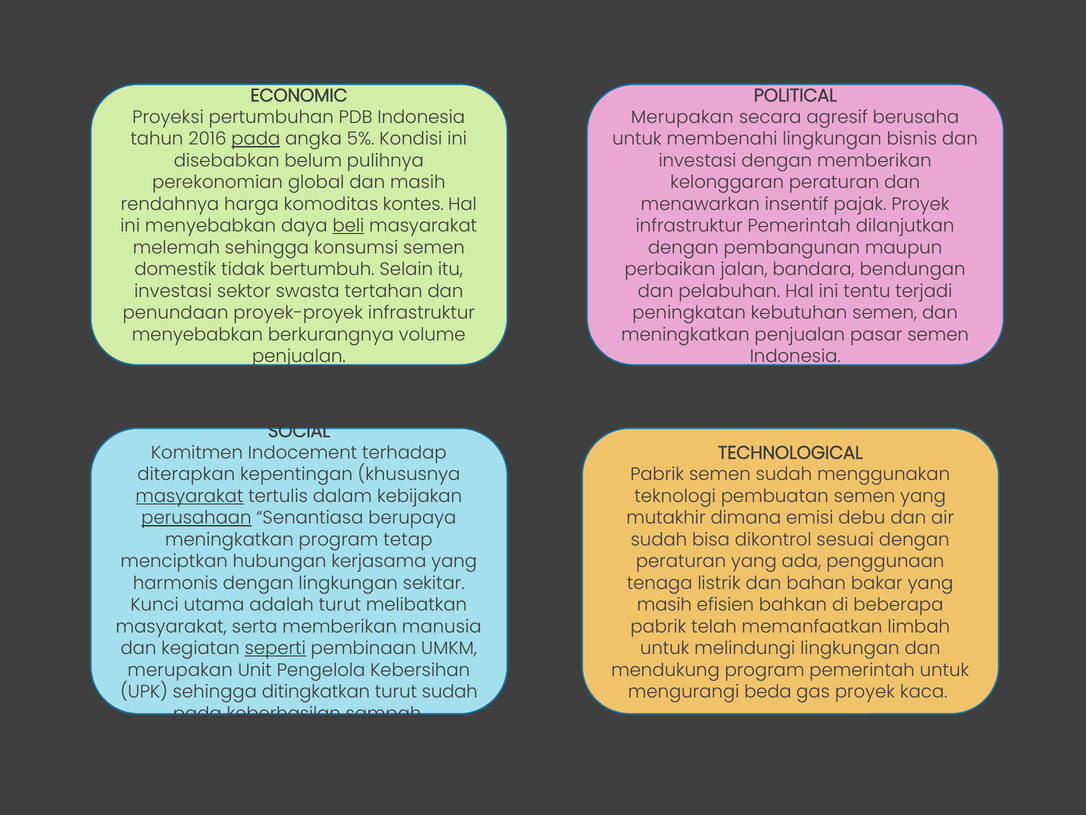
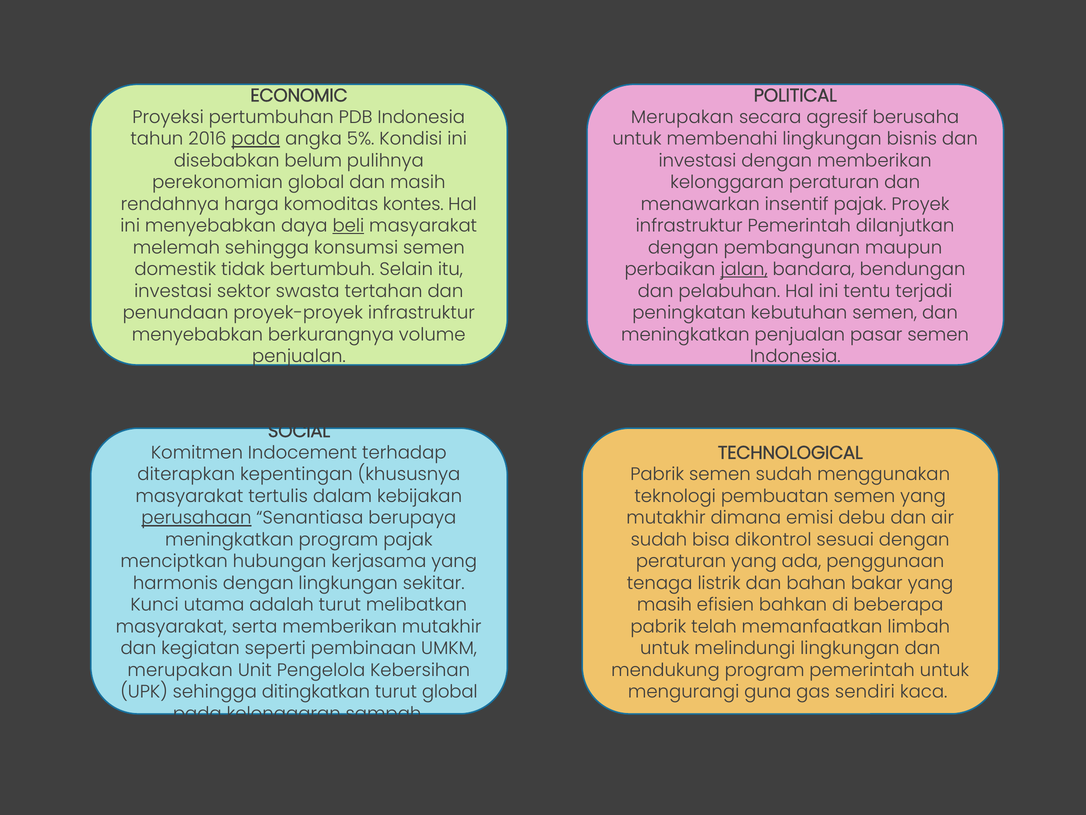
jalan underline: none -> present
masyarakat at (189, 496) underline: present -> none
program tetap: tetap -> pajak
memberikan manusia: manusia -> mutakhir
seperti underline: present -> none
turut sudah: sudah -> global
beda: beda -> guna
gas proyek: proyek -> sendiri
pada keberhasilan: keberhasilan -> kelonggaran
